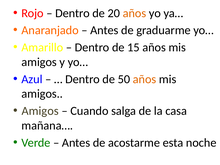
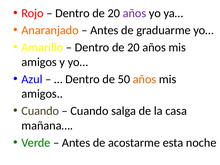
años at (134, 13) colour: orange -> purple
15 at (133, 47): 15 -> 20
Amigos at (40, 111): Amigos -> Cuando
